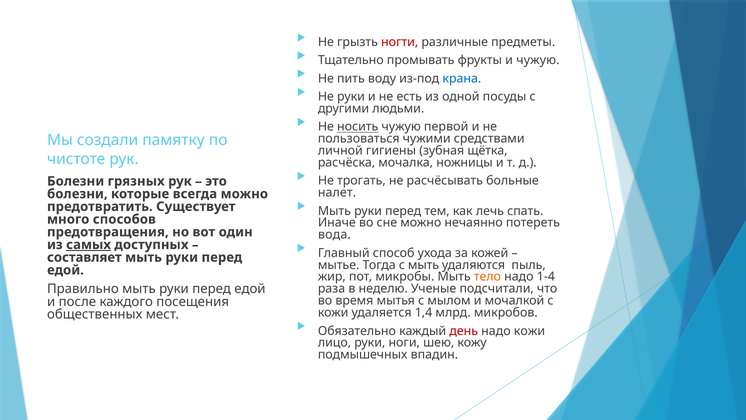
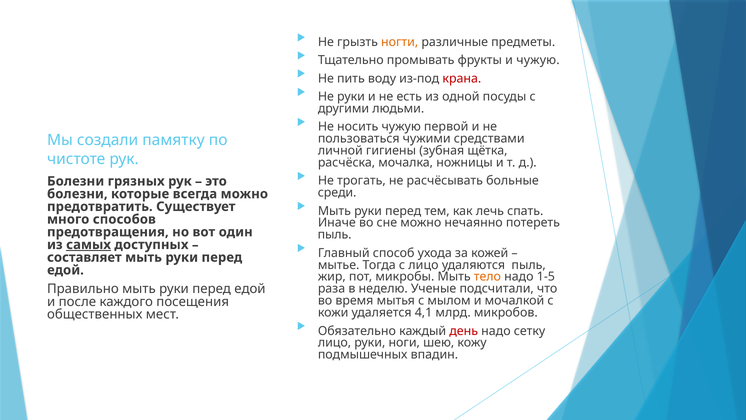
ногти colour: red -> orange
крана colour: blue -> red
носить underline: present -> none
налет: налет -> среди
вода at (334, 235): вода -> пыль
с мыть: мыть -> лицо
1-4: 1-4 -> 1-5
1,4: 1,4 -> 4,1
надо кожи: кожи -> сетку
